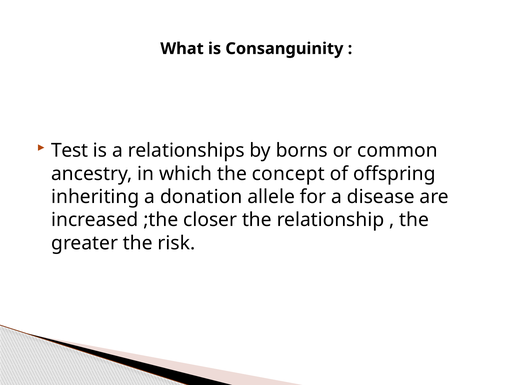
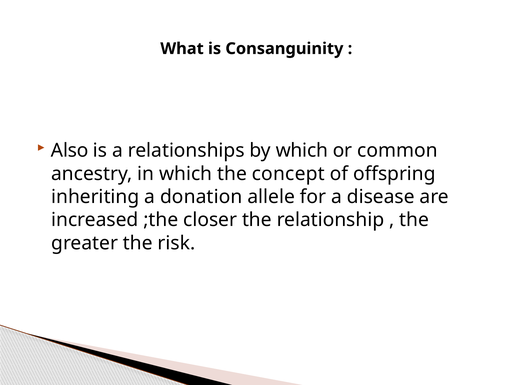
Test: Test -> Also
by borns: borns -> which
